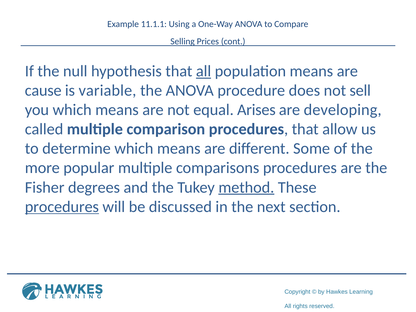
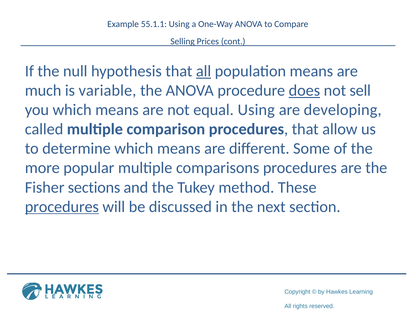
11.1.1: 11.1.1 -> 55.1.1
cause: cause -> much
does underline: none -> present
equal Arises: Arises -> Using
degrees: degrees -> sections
method underline: present -> none
